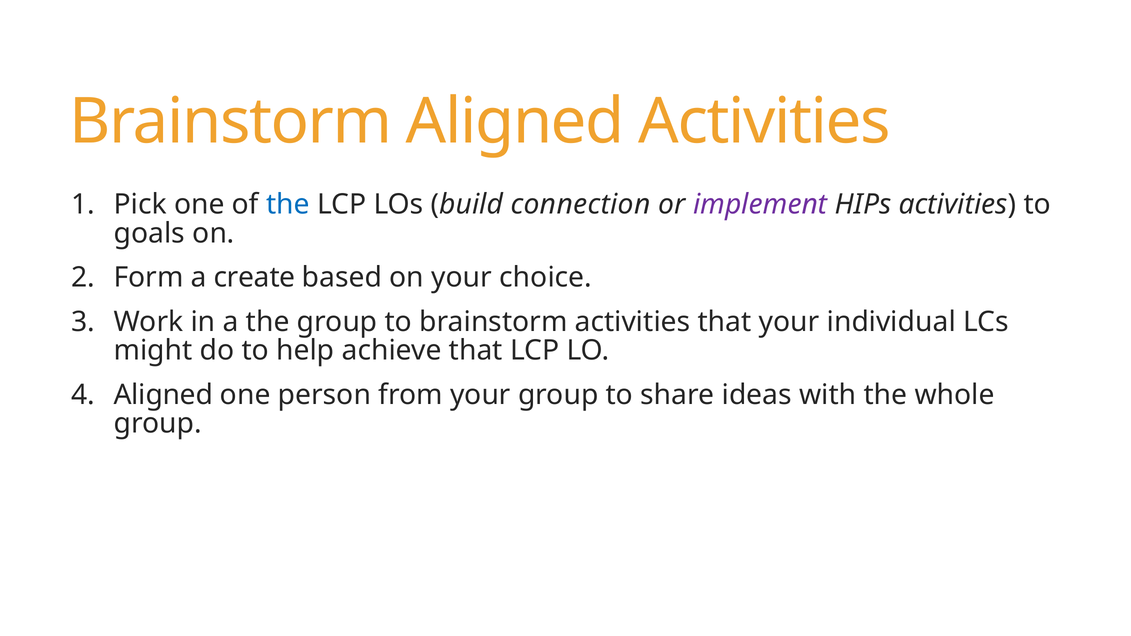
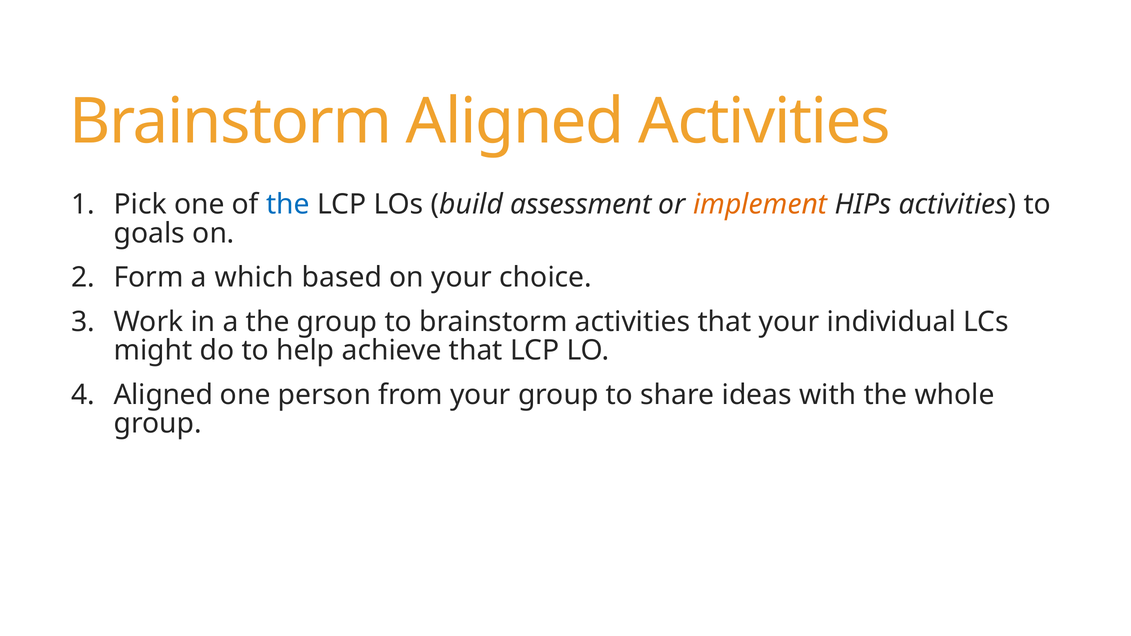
connection: connection -> assessment
implement colour: purple -> orange
create: create -> which
